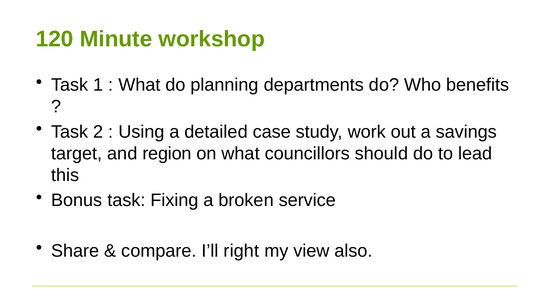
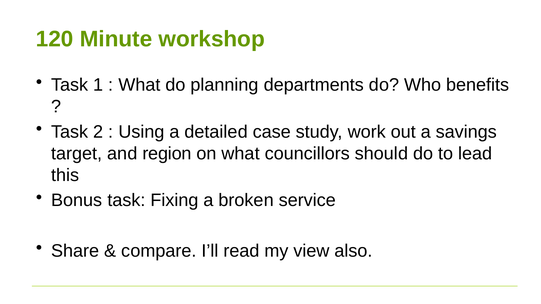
right: right -> read
